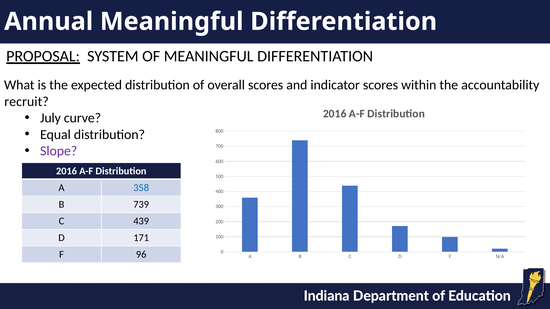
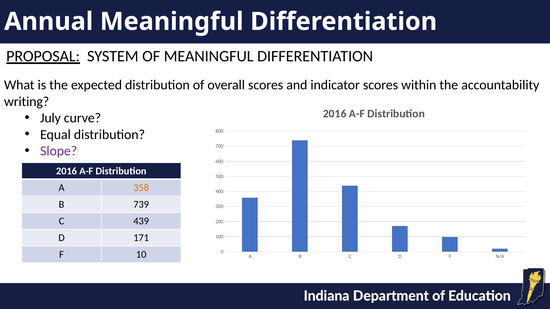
recruit: recruit -> writing
358 colour: blue -> orange
96: 96 -> 10
